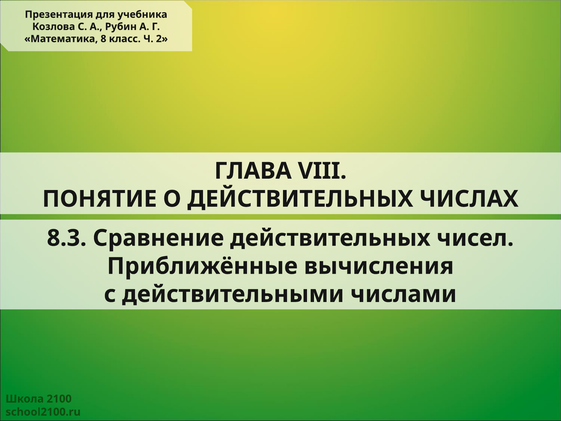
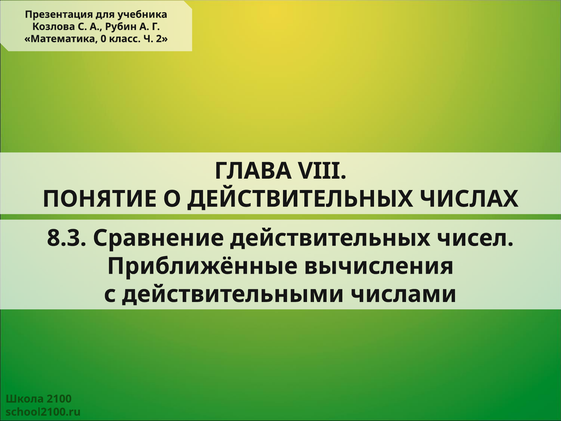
8: 8 -> 0
